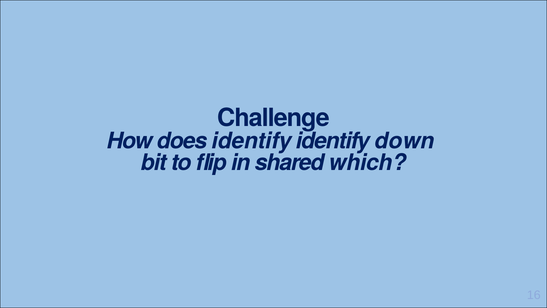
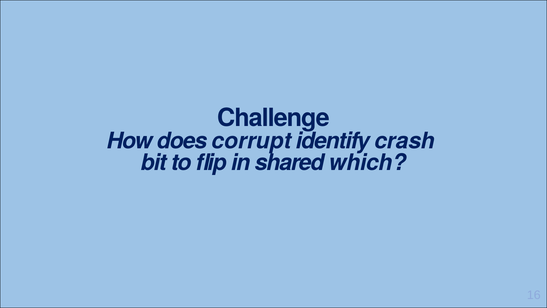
does identify: identify -> corrupt
down: down -> crash
